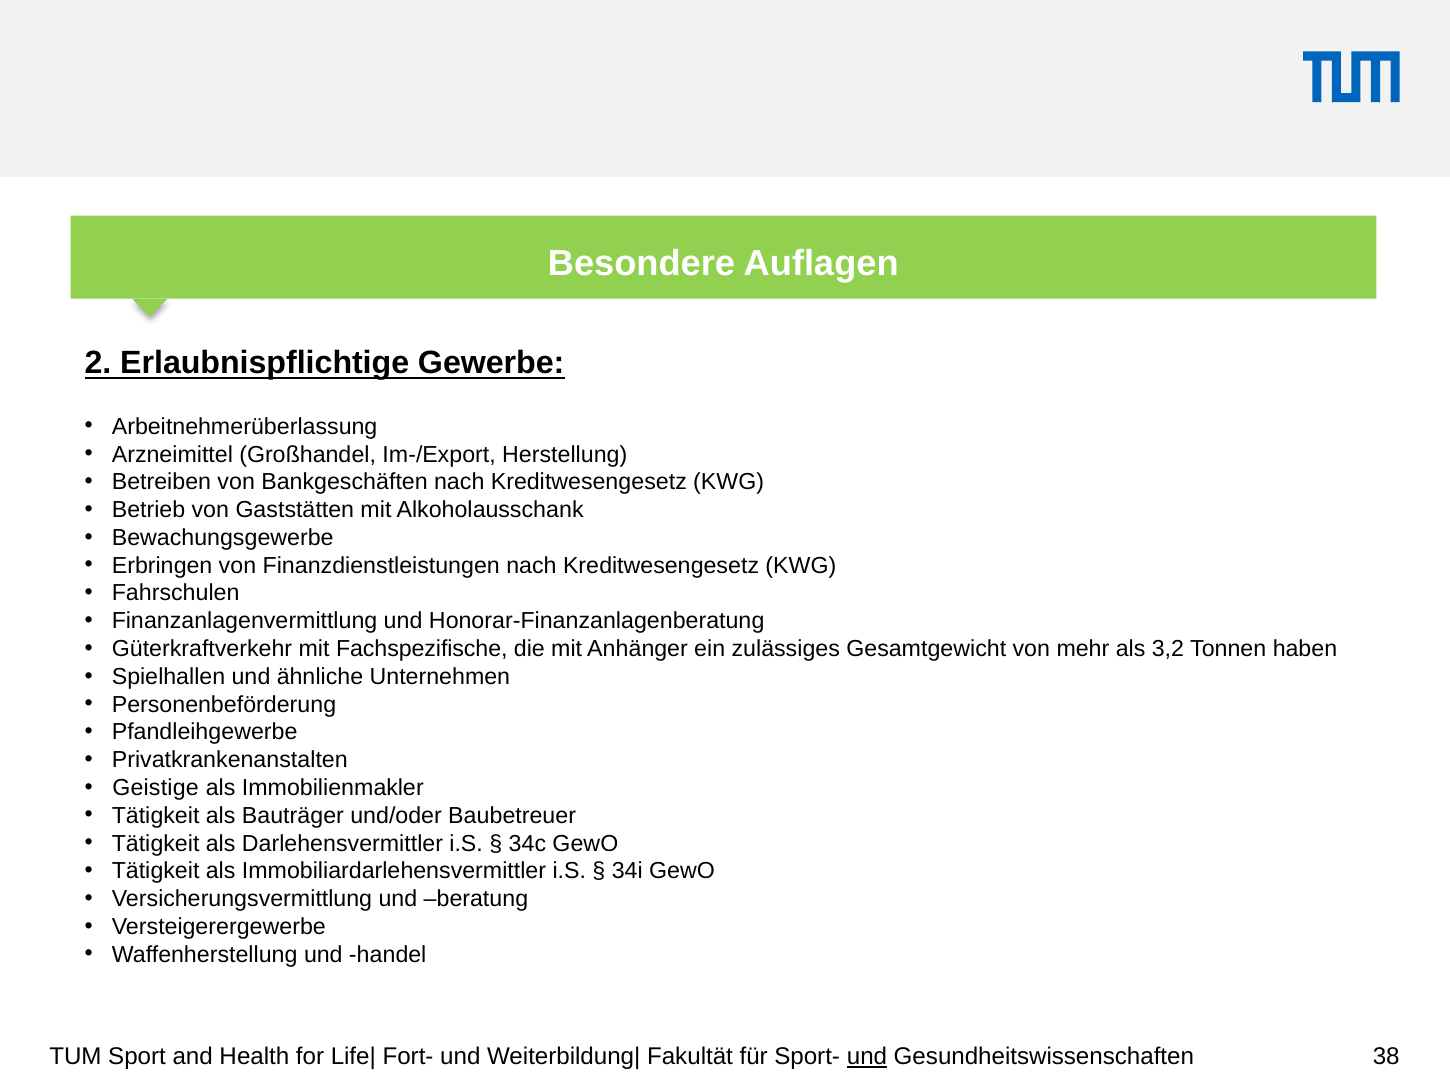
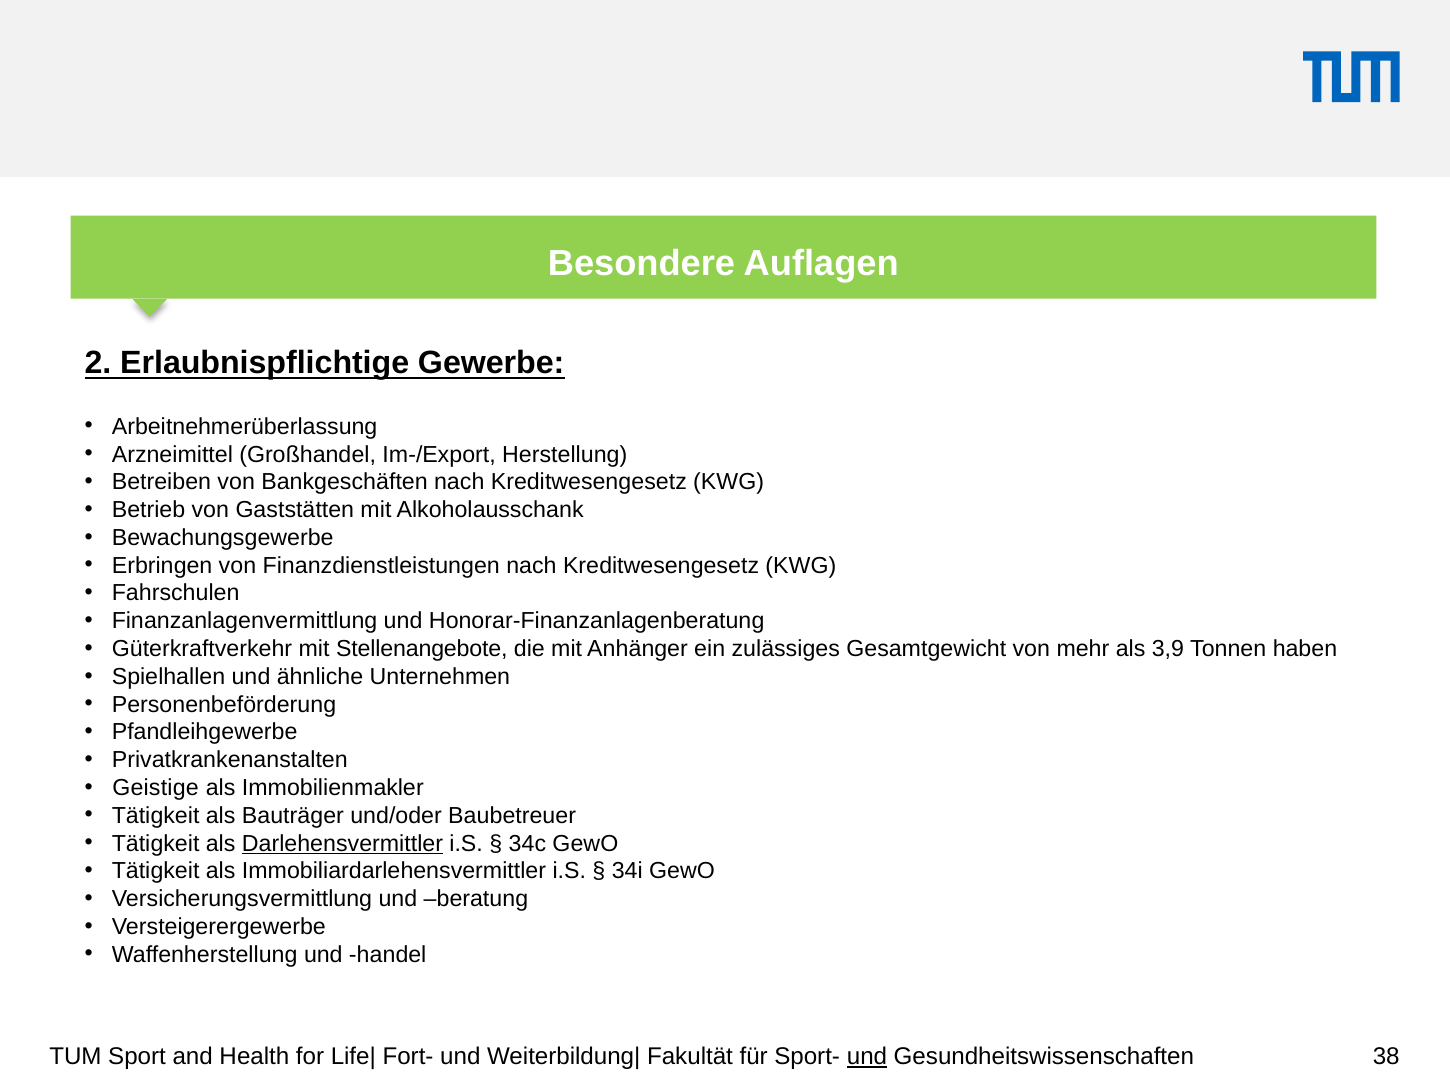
Fachspezifische: Fachspezifische -> Stellenangebote
3,2: 3,2 -> 3,9
Darlehensvermittler underline: none -> present
